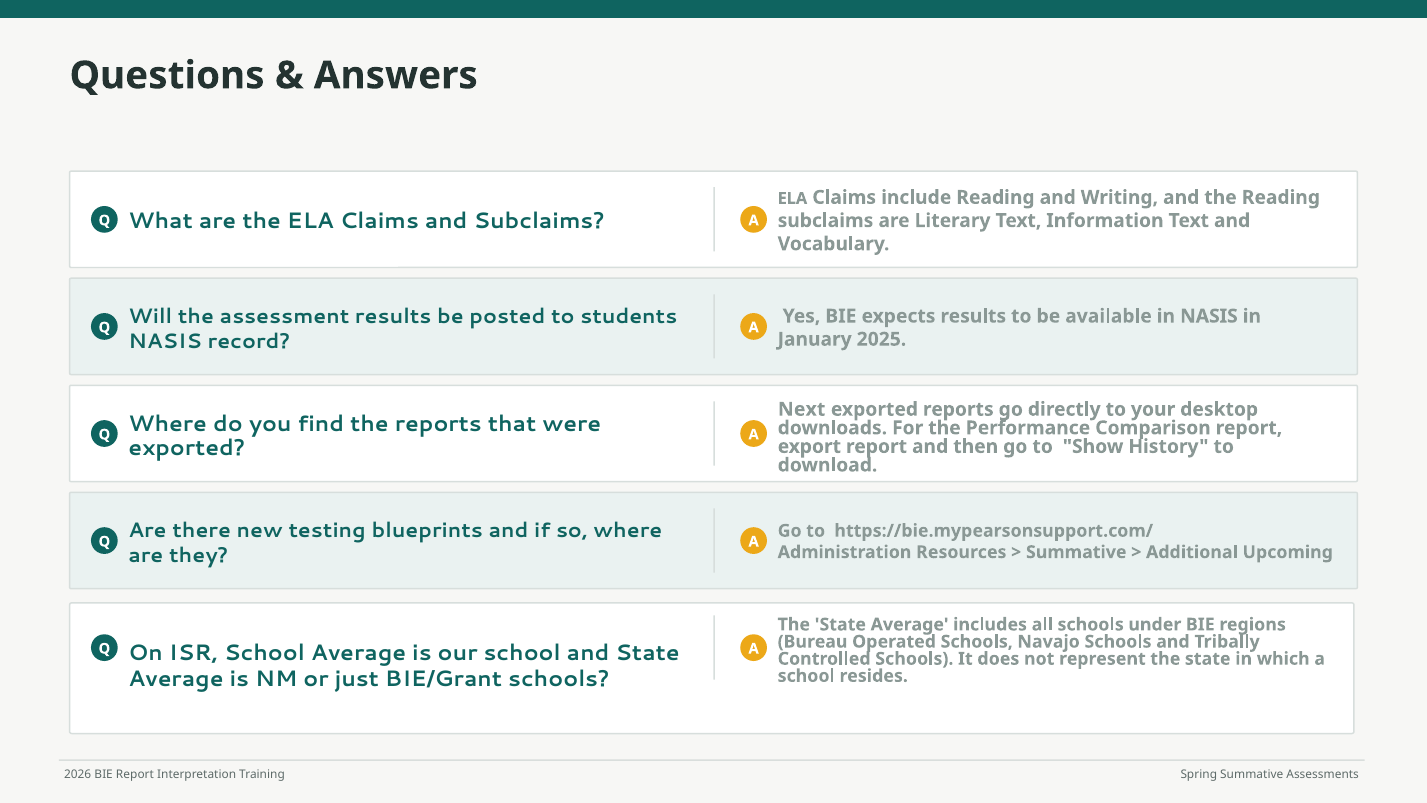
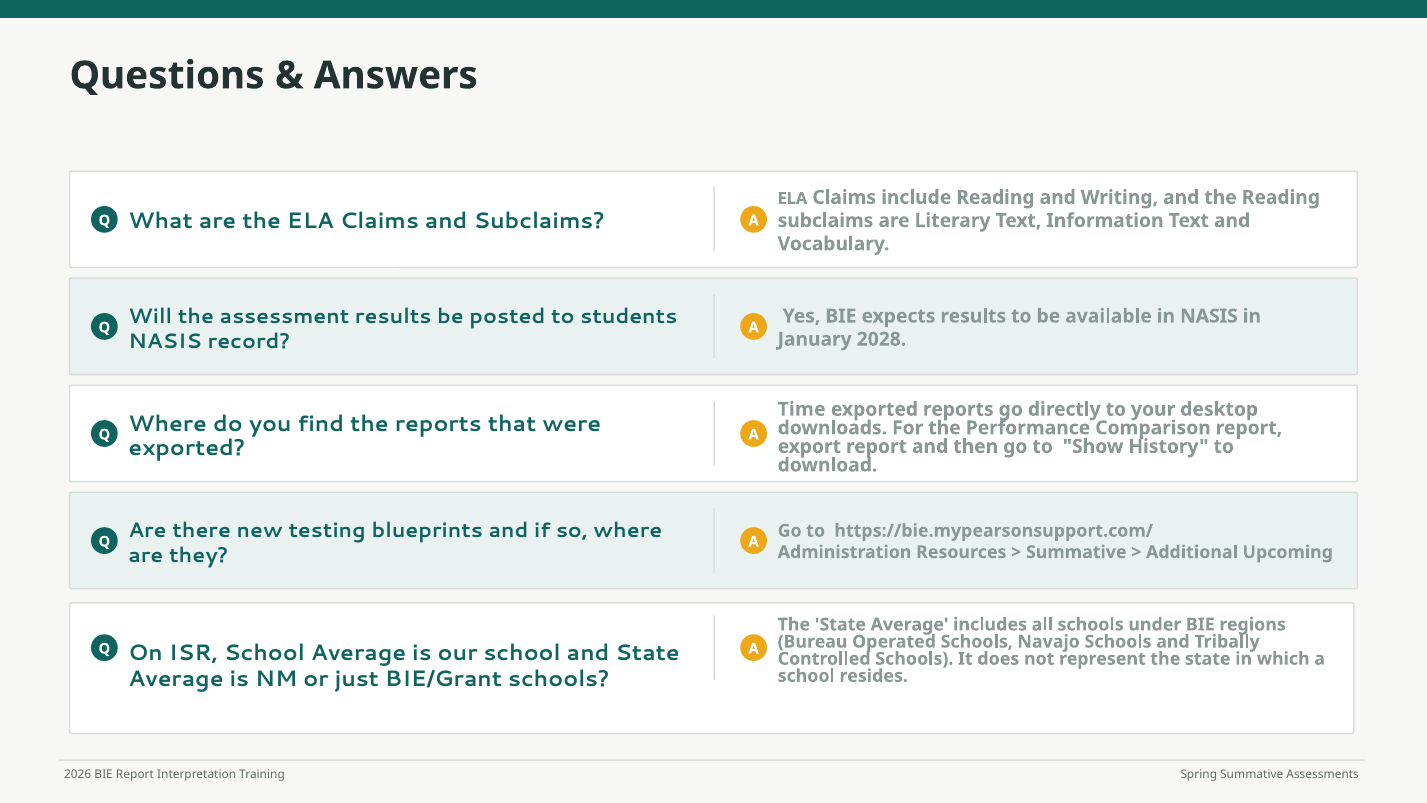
2025: 2025 -> 2028
Next: Next -> Time
